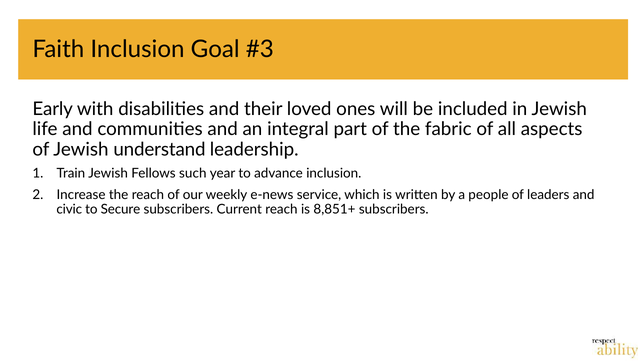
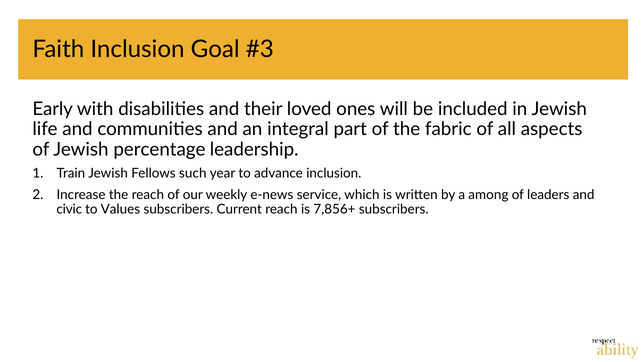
understand: understand -> percentage
people: people -> among
Secure: Secure -> Values
8,851+: 8,851+ -> 7,856+
